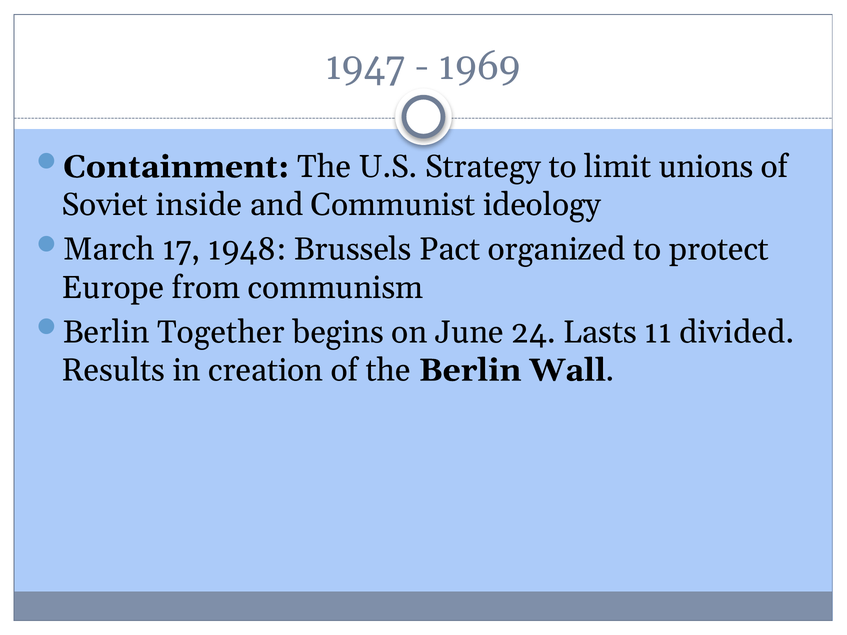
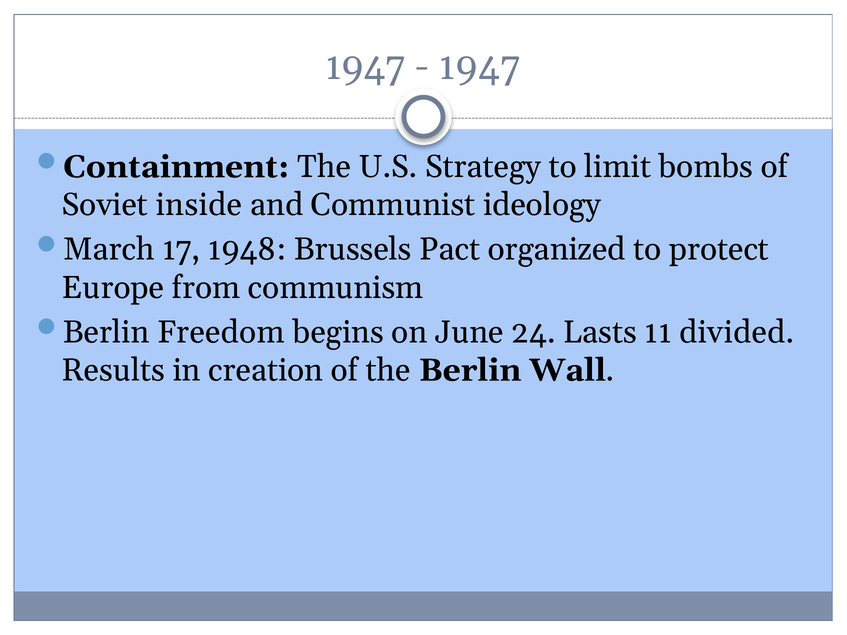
1969 at (480, 67): 1969 -> 1947
unions: unions -> bombs
Together: Together -> Freedom
